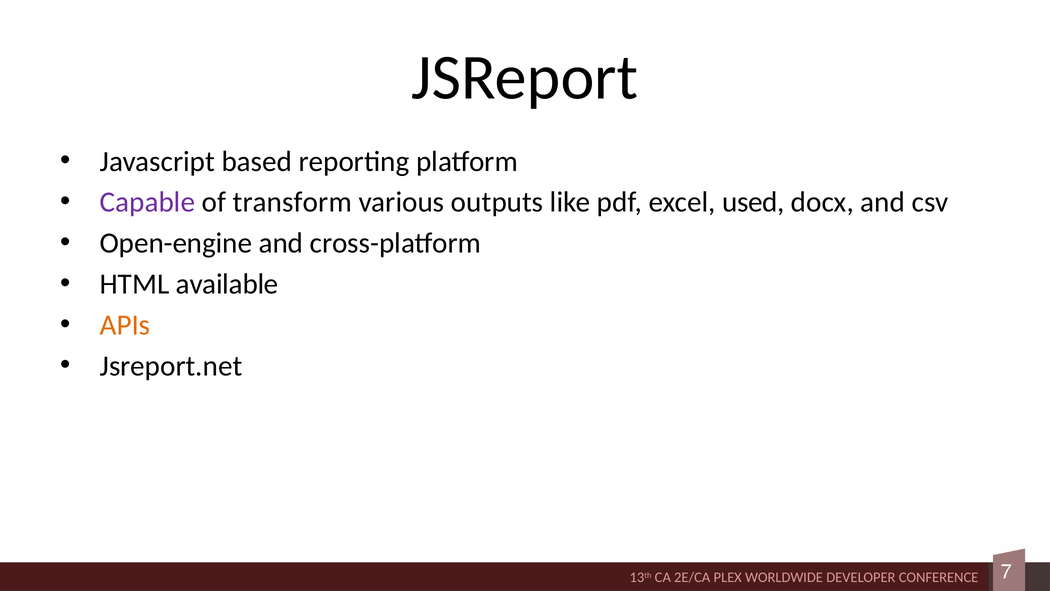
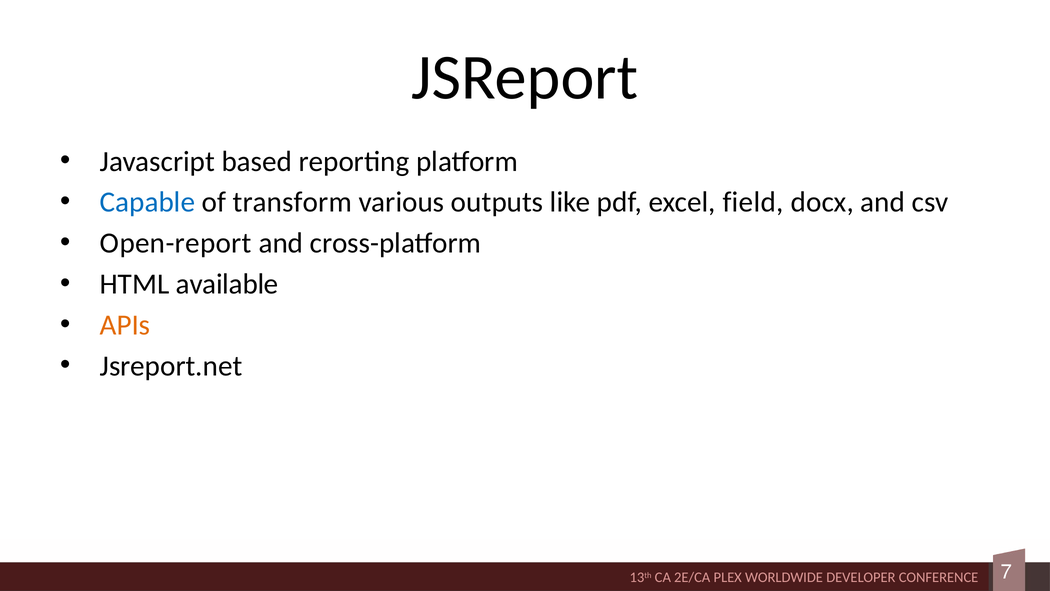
Capable colour: purple -> blue
used: used -> field
Open-engine: Open-engine -> Open-report
